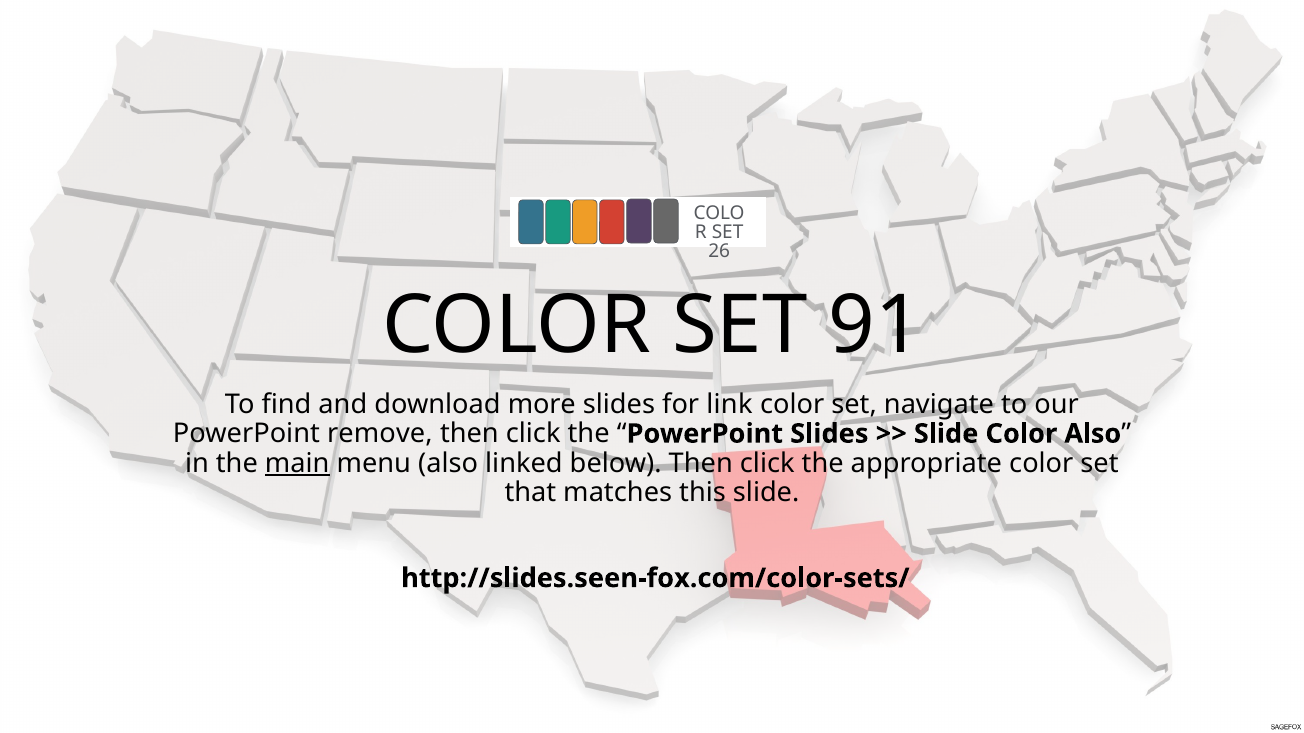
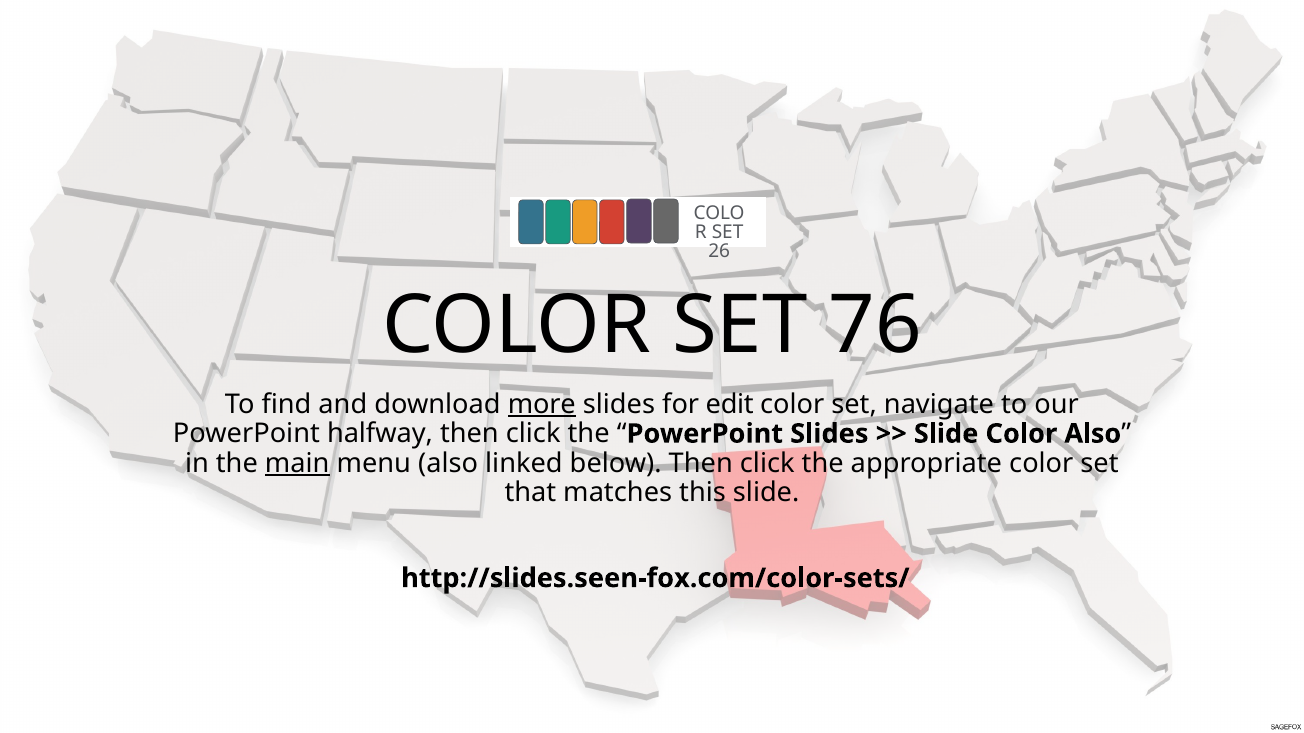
91: 91 -> 76
more underline: none -> present
link: link -> edit
remove: remove -> halfway
